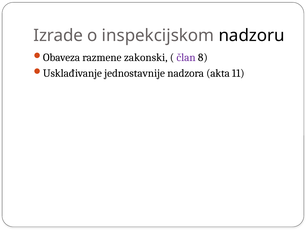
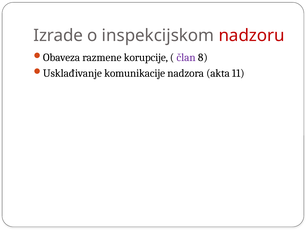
nadzoru colour: black -> red
zakonski: zakonski -> korupcije
jednostavnije: jednostavnije -> komunikacije
